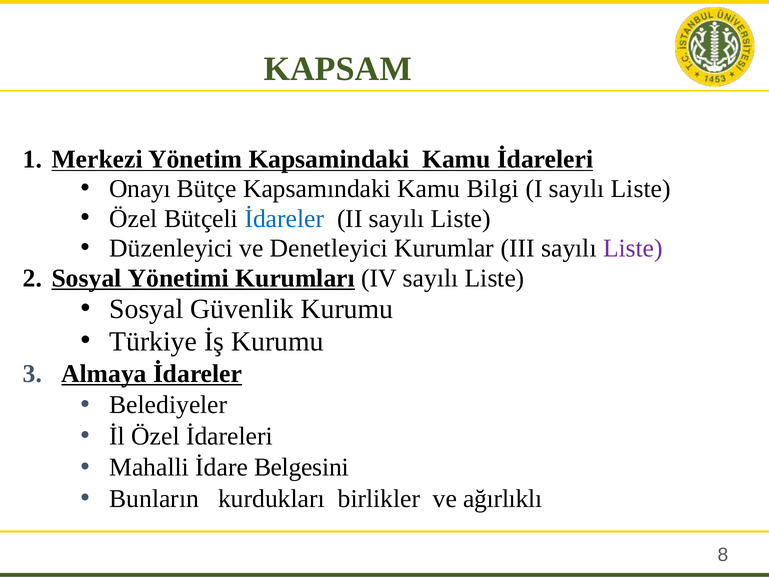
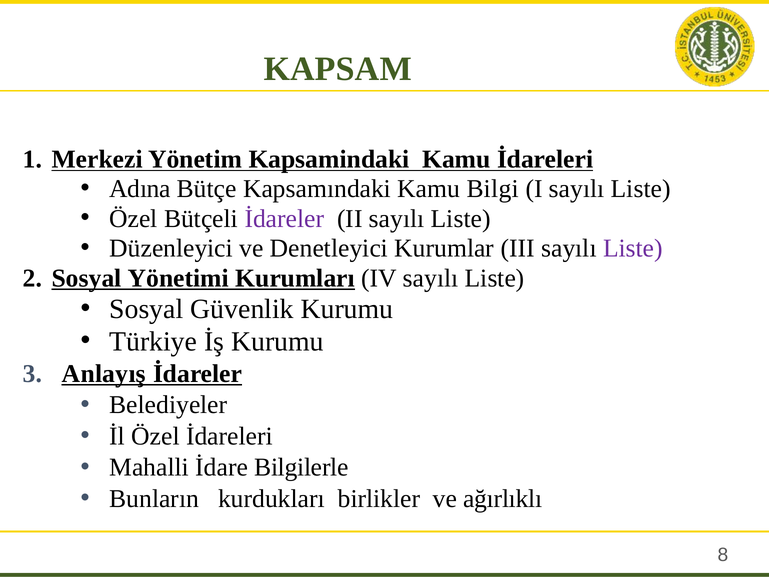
Onayı: Onayı -> Adına
İdareler at (284, 219) colour: blue -> purple
Almaya: Almaya -> Anlayış
Belgesini: Belgesini -> Bilgilerle
